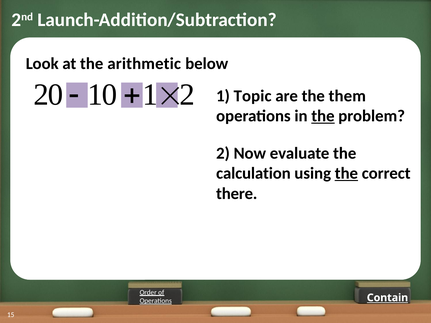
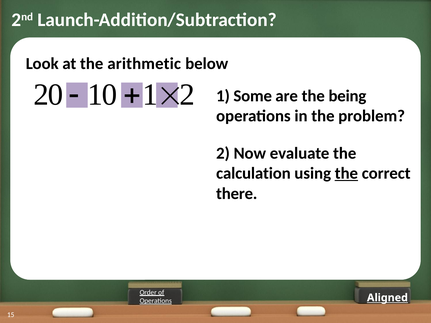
Topic: Topic -> Some
them: them -> being
the at (323, 116) underline: present -> none
Contain: Contain -> Aligned
